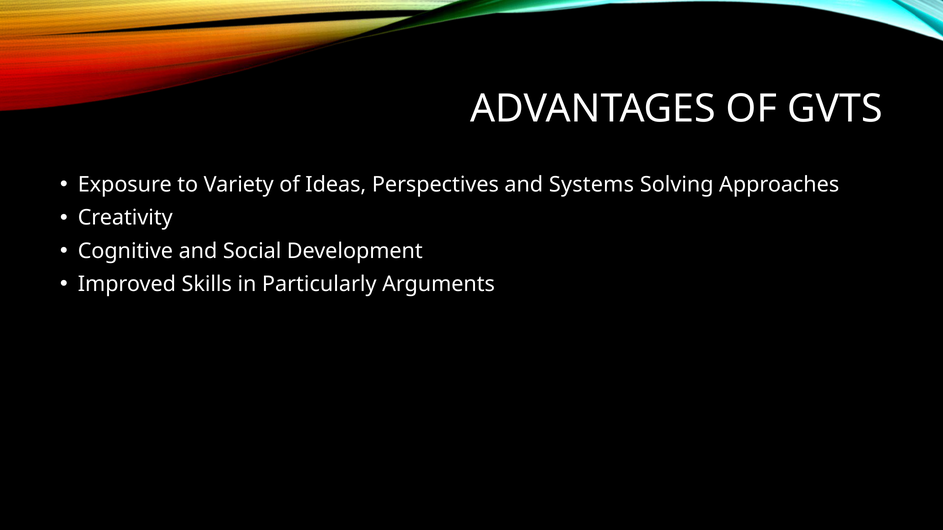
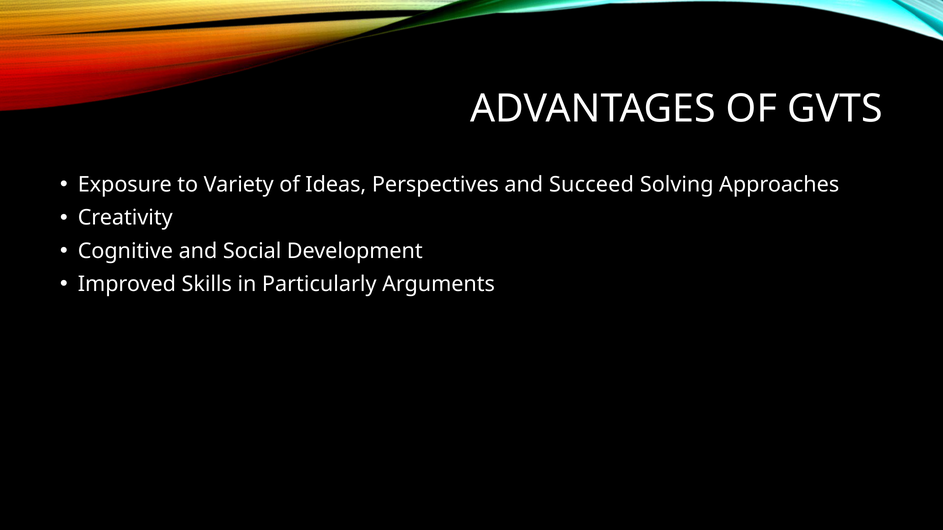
Systems: Systems -> Succeed
